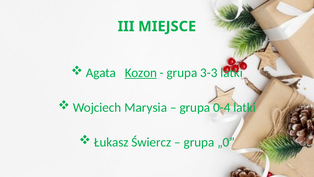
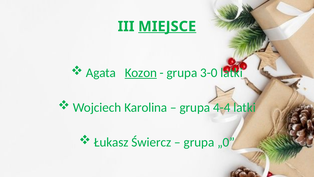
MIEJSCE underline: none -> present
3-3: 3-3 -> 3-0
Marysia: Marysia -> Karolina
0-4: 0-4 -> 4-4
